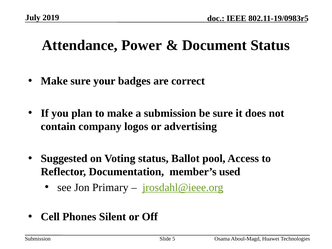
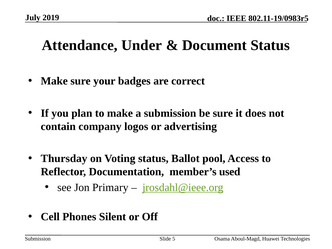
Power: Power -> Under
Suggested: Suggested -> Thursday
